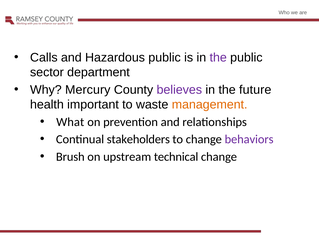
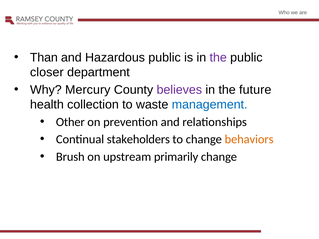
Calls: Calls -> Than
sector: sector -> closer
important: important -> collection
management colour: orange -> blue
What: What -> Other
behaviors colour: purple -> orange
technical: technical -> primarily
